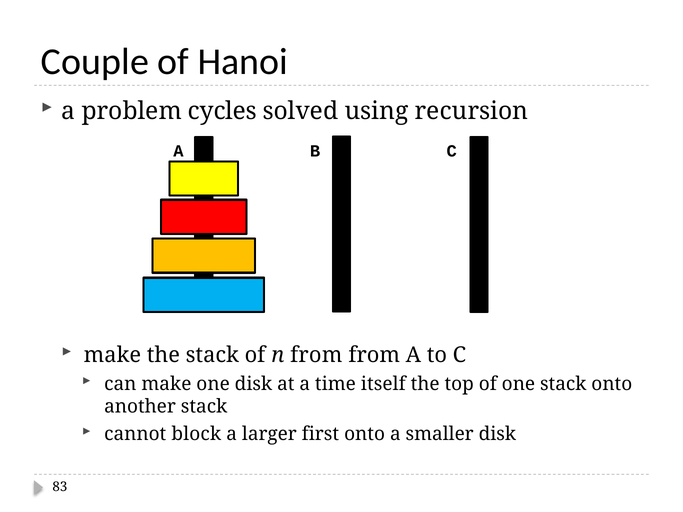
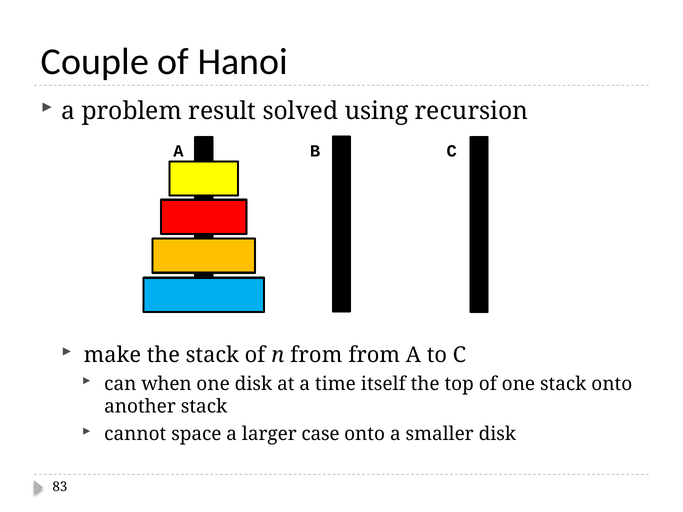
cycles: cycles -> result
can make: make -> when
block: block -> space
first: first -> case
